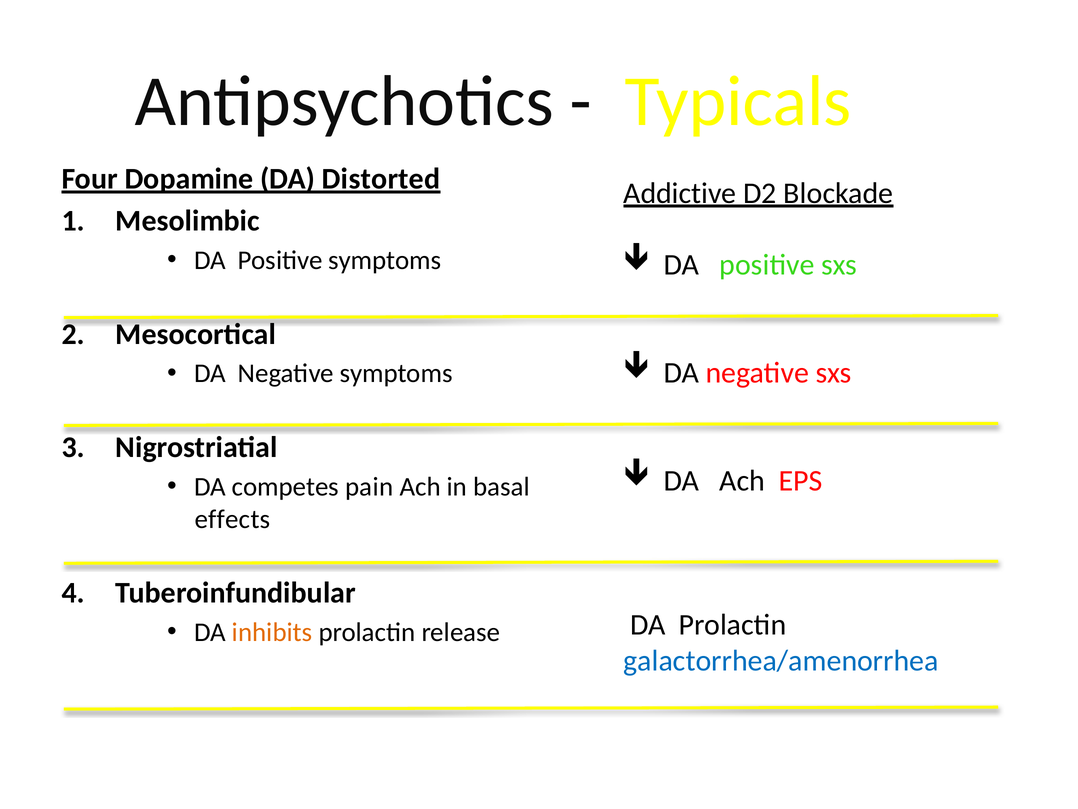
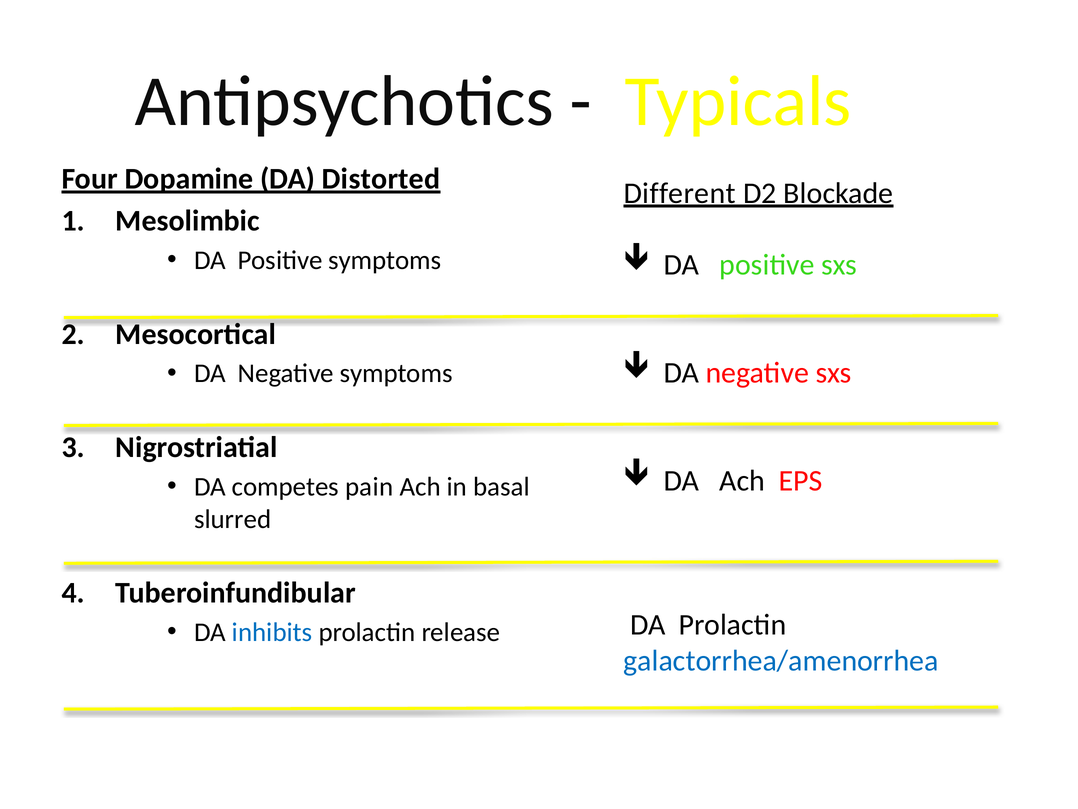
Addictive: Addictive -> Different
effects: effects -> slurred
inhibits colour: orange -> blue
